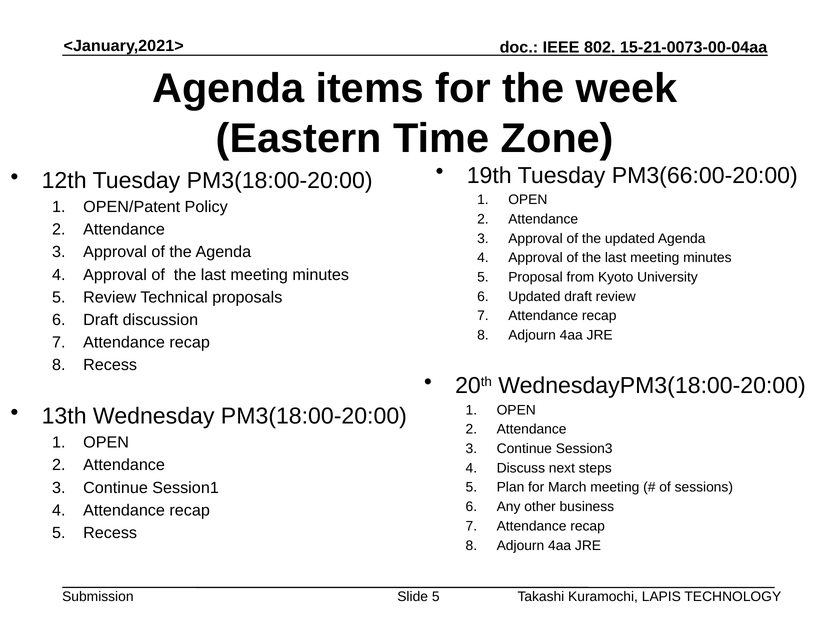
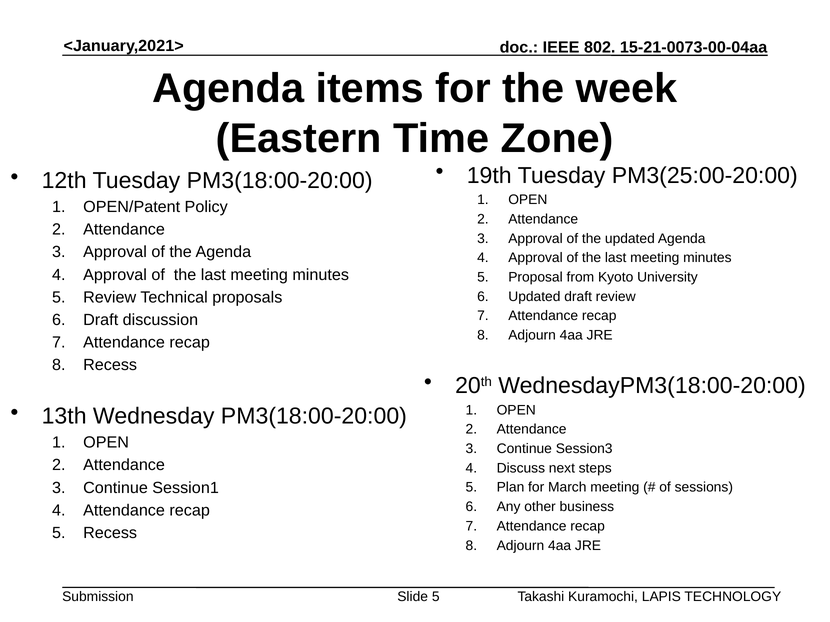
PM3(66:00-20:00: PM3(66:00-20:00 -> PM3(25:00-20:00
